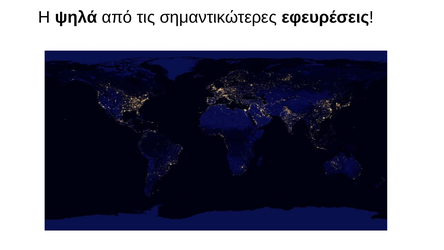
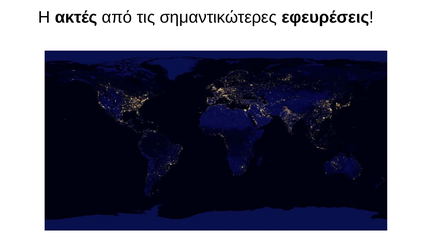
ψηλά: ψηλά -> ακτές
